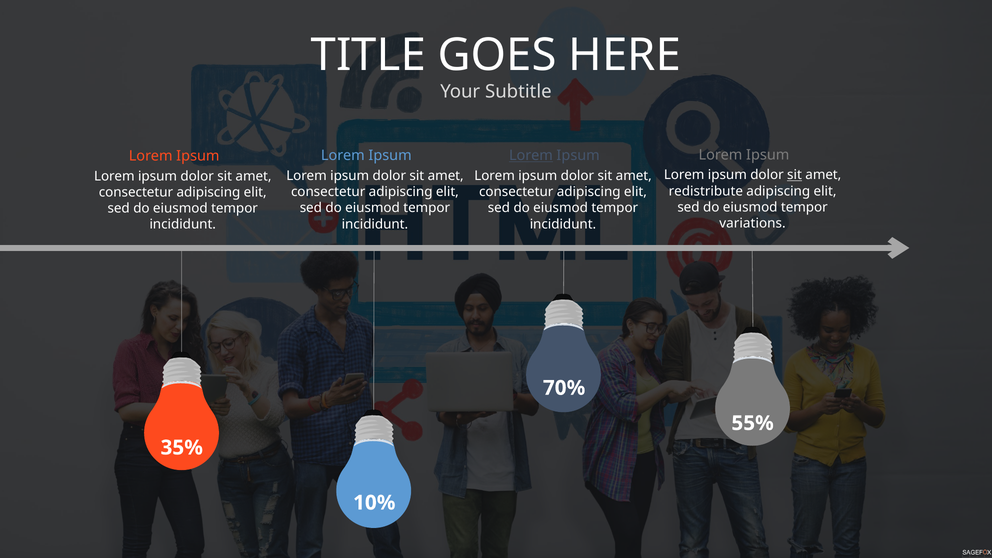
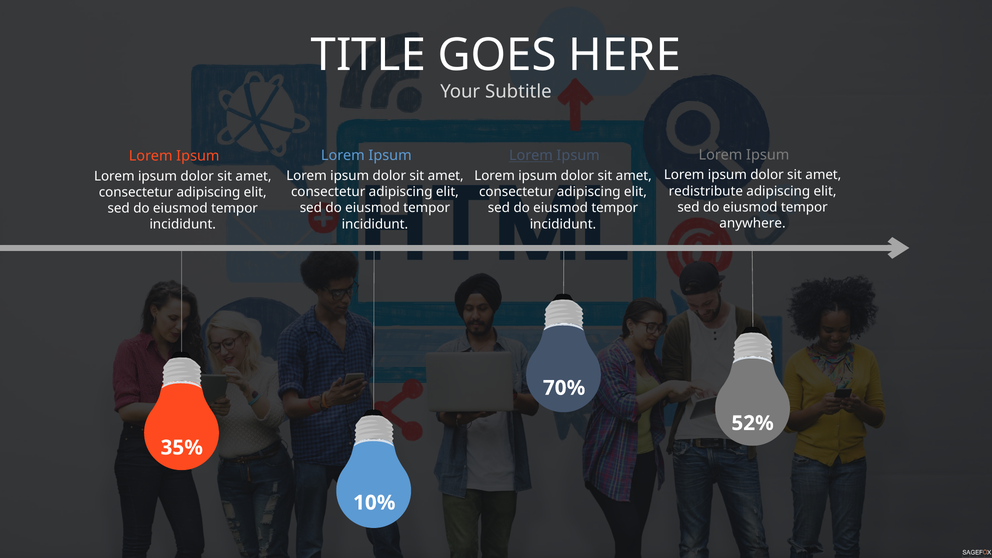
sit at (794, 175) underline: present -> none
variations: variations -> anywhere
55%: 55% -> 52%
